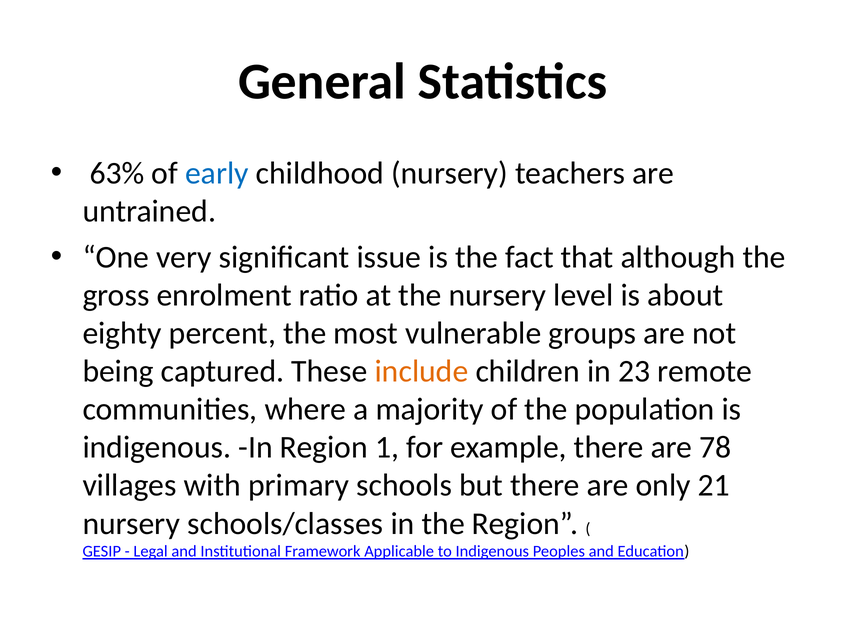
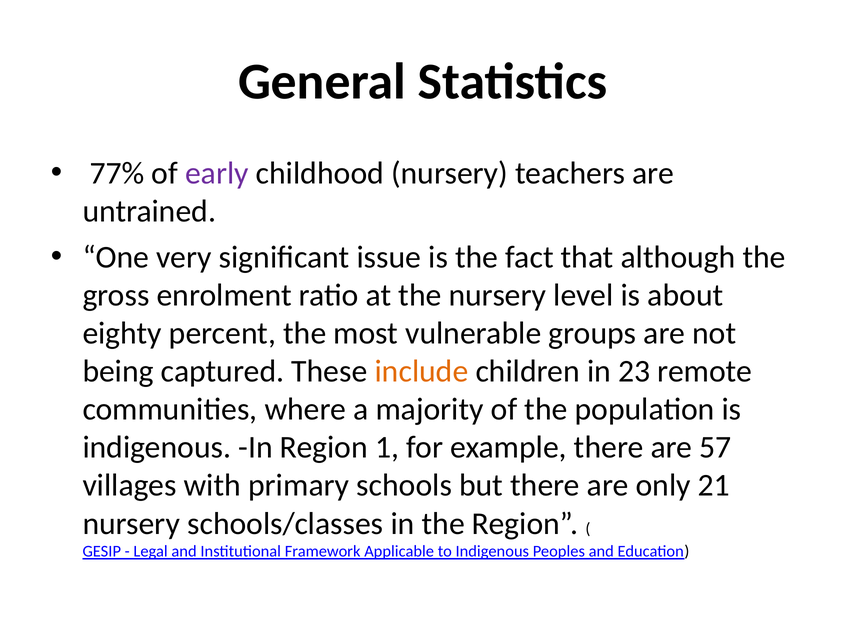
63%: 63% -> 77%
early colour: blue -> purple
78: 78 -> 57
